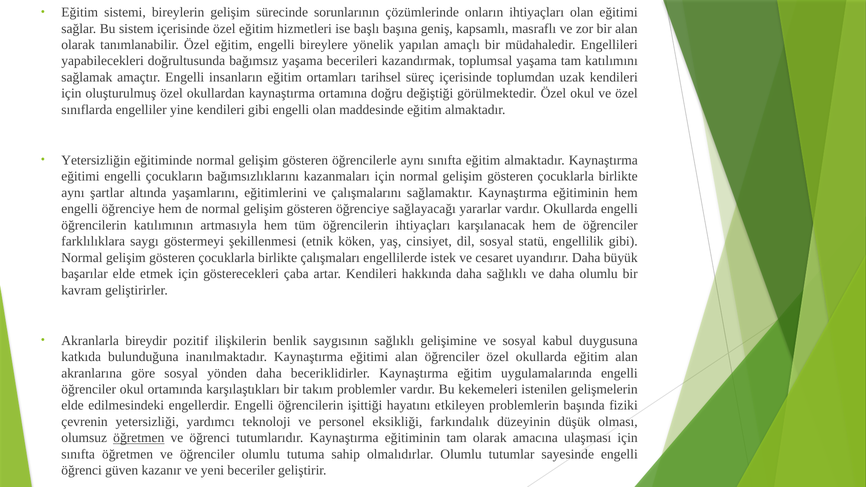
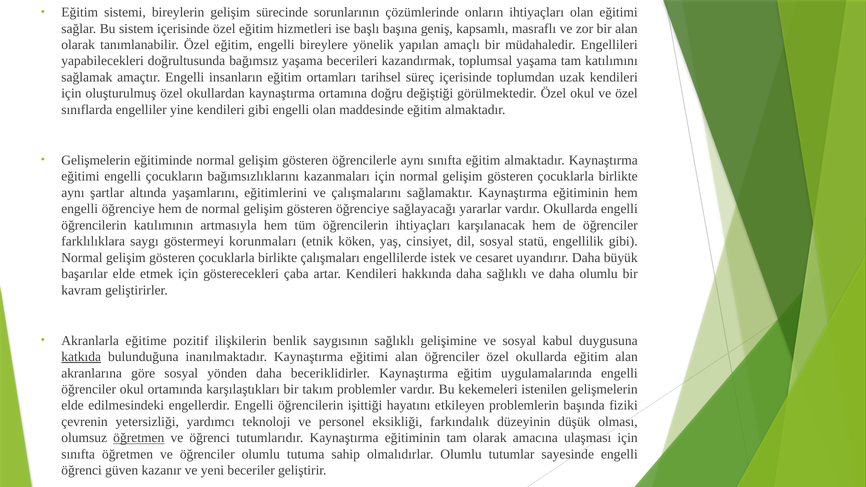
Yetersizliğin at (96, 160): Yetersizliğin -> Gelişmelerin
şekillenmesi: şekillenmesi -> korunmaları
bireydir: bireydir -> eğitime
katkıda underline: none -> present
